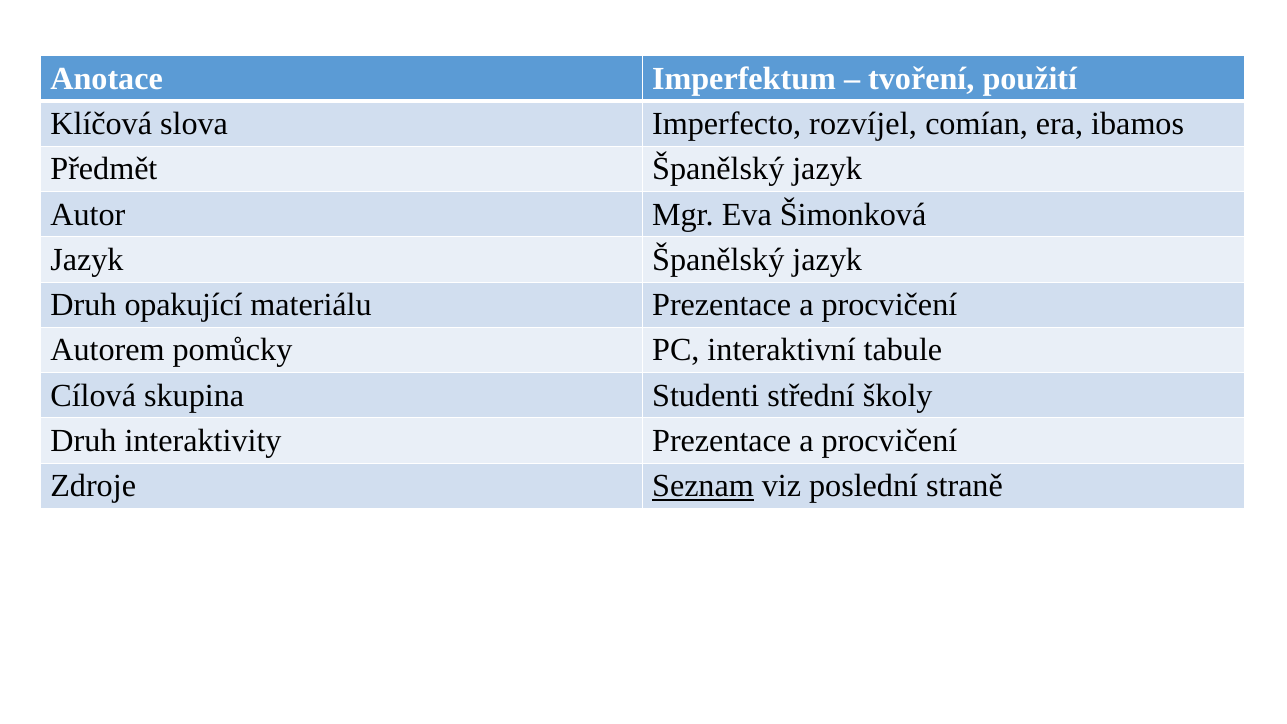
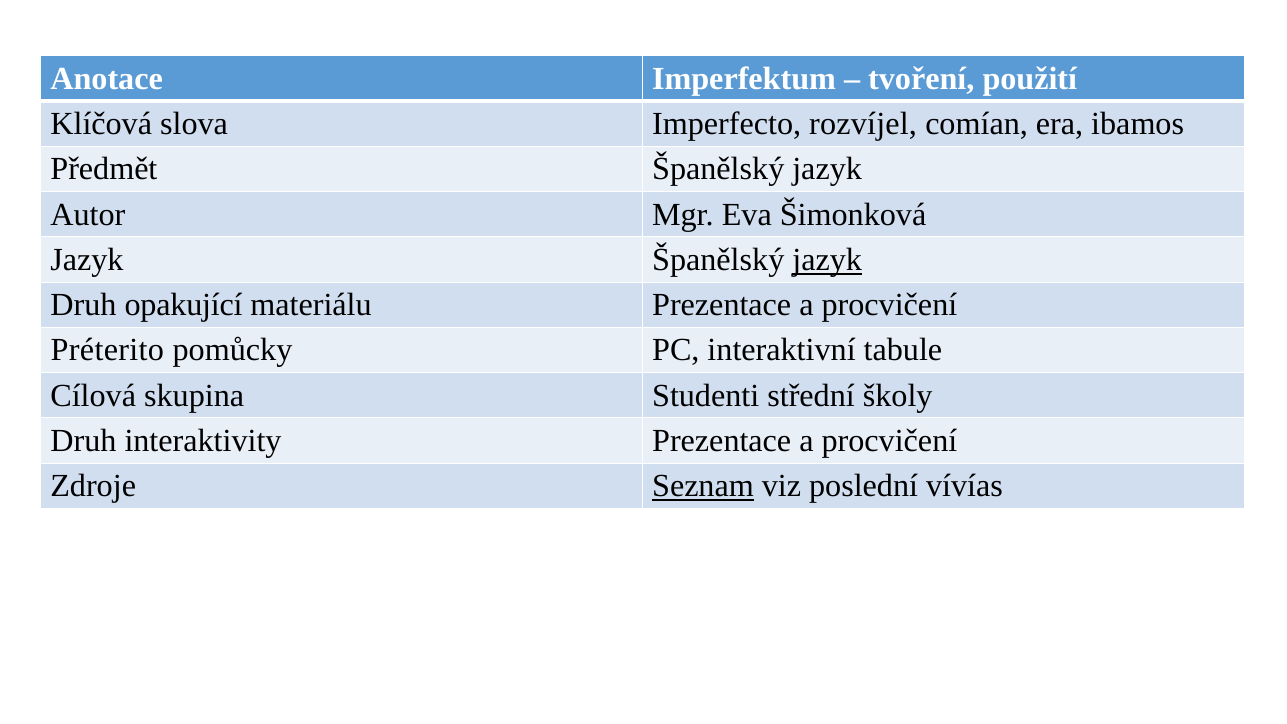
jazyk at (827, 260) underline: none -> present
Autorem: Autorem -> Préterito
straně: straně -> vívías
